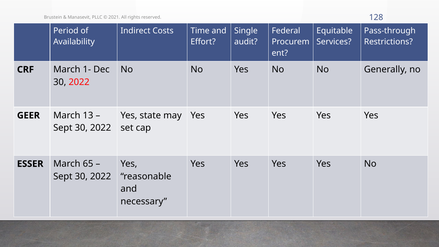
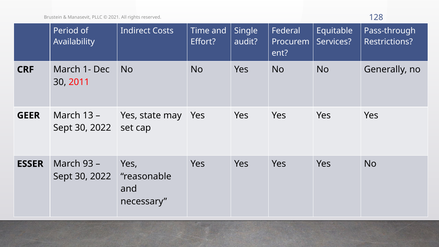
2022 at (79, 82): 2022 -> 2011
65: 65 -> 93
